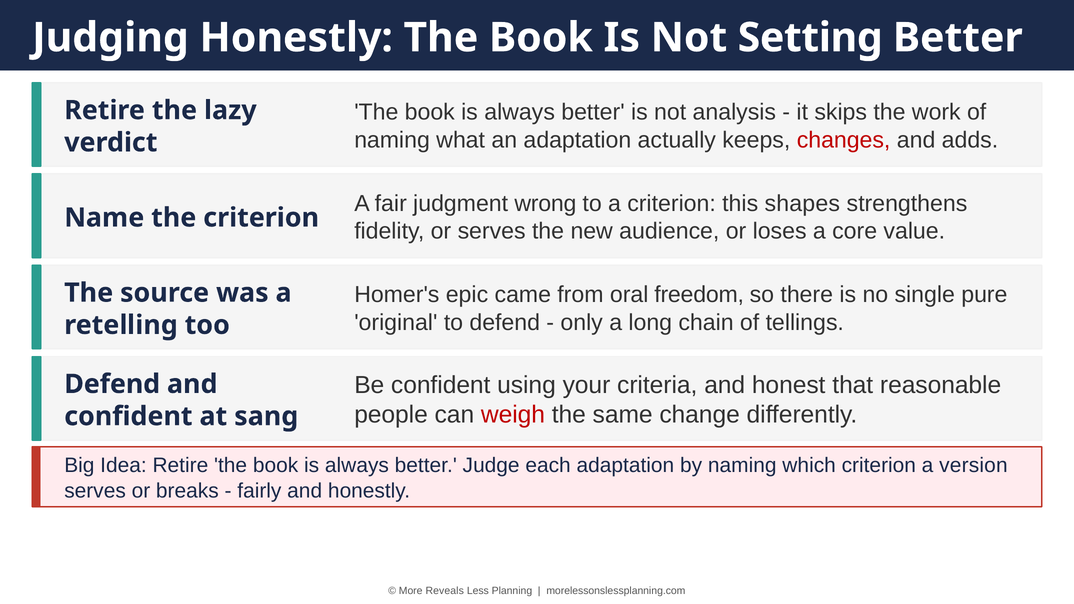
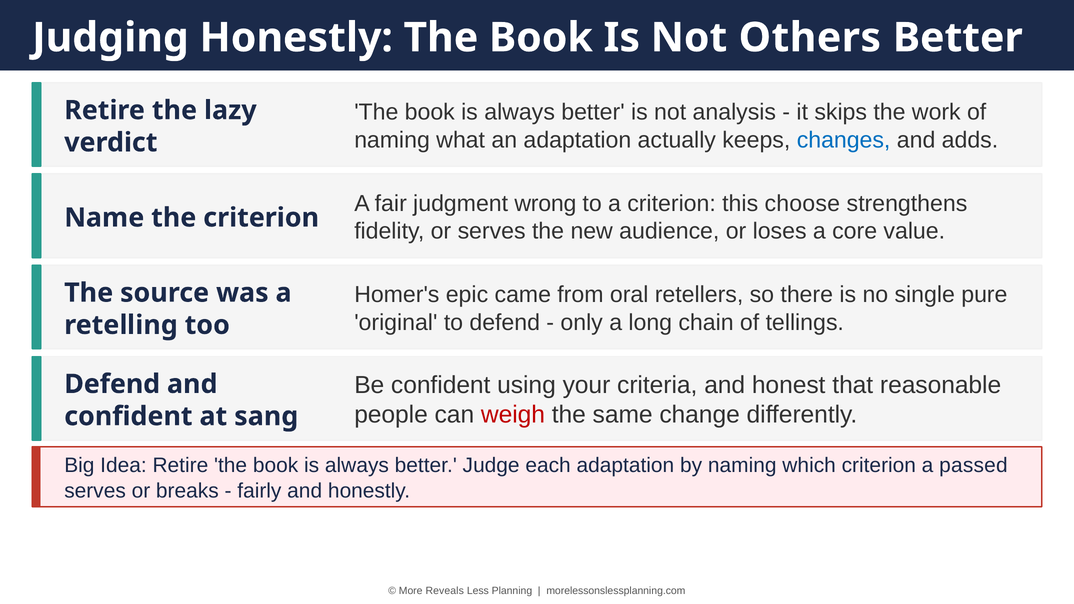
Setting: Setting -> Others
changes colour: red -> blue
shapes: shapes -> choose
freedom: freedom -> retellers
version: version -> passed
